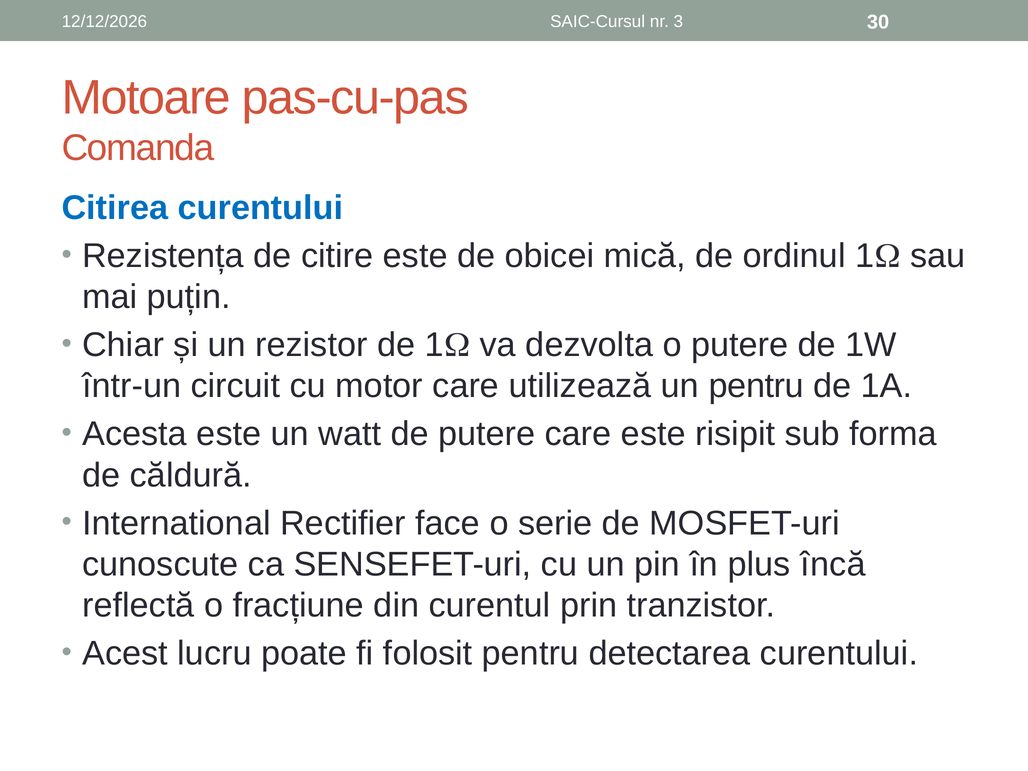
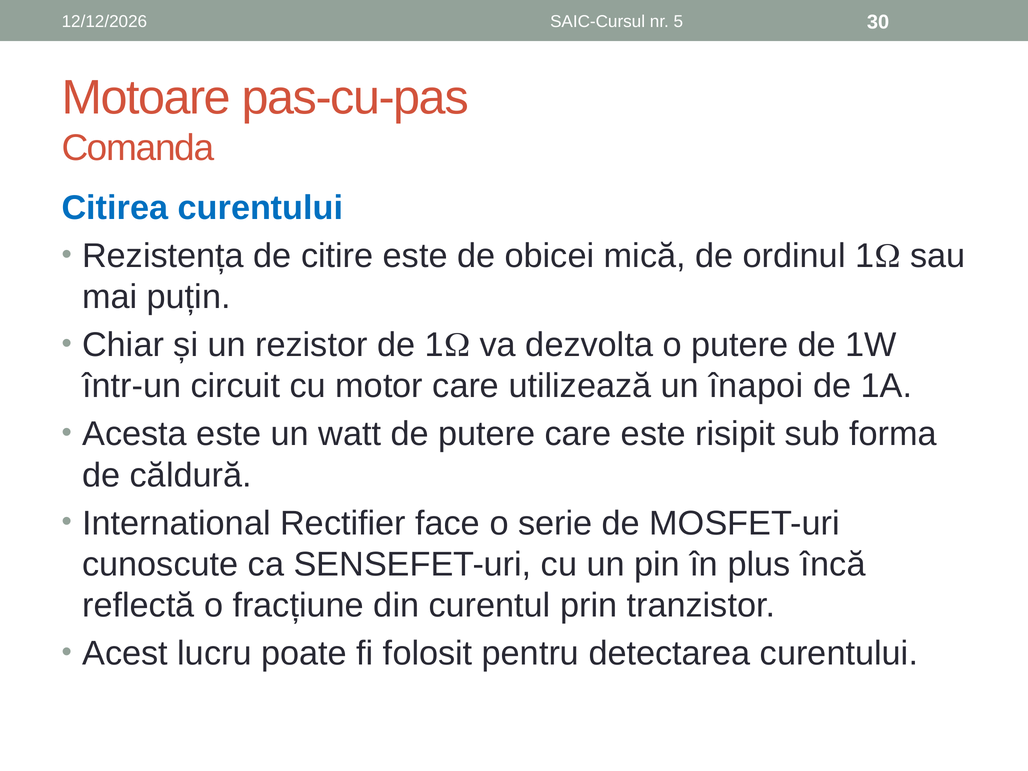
3: 3 -> 5
un pentru: pentru -> înapoi
